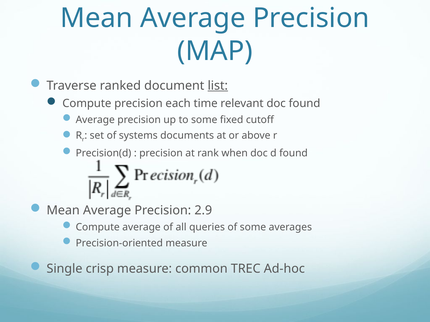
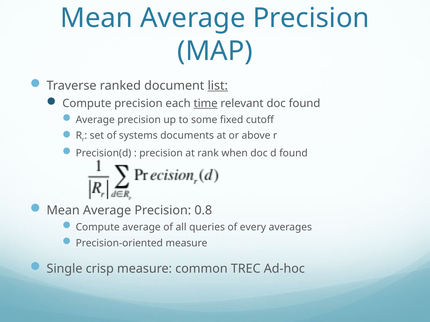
time underline: none -> present
2.9: 2.9 -> 0.8
of some: some -> every
